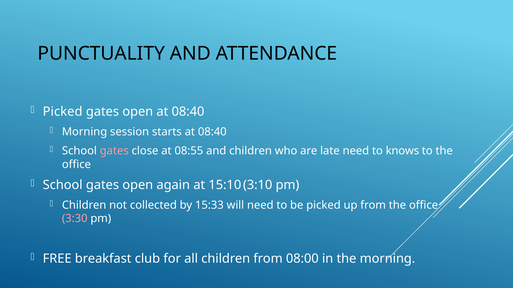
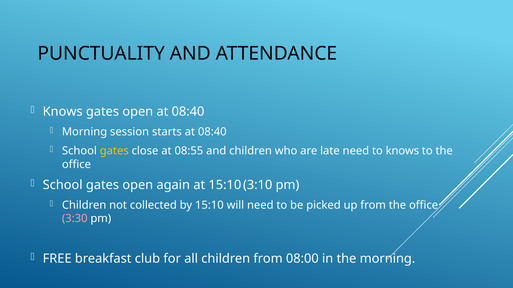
Picked at (63, 112): Picked -> Knows
gates at (114, 151) colour: pink -> yellow
15:33: 15:33 -> 15:10
